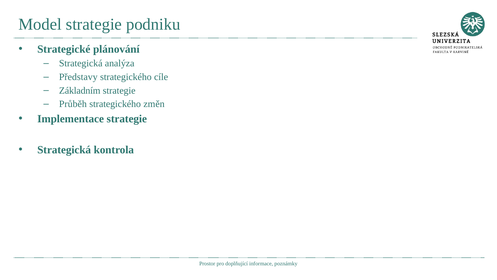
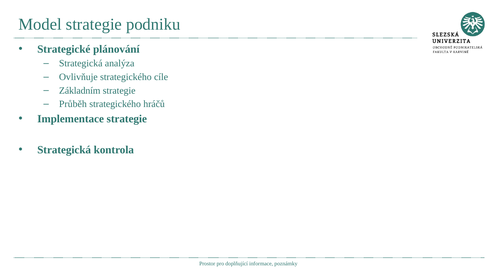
Představy: Představy -> Ovlivňuje
změn: změn -> hráčů
